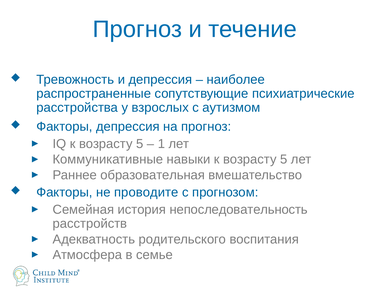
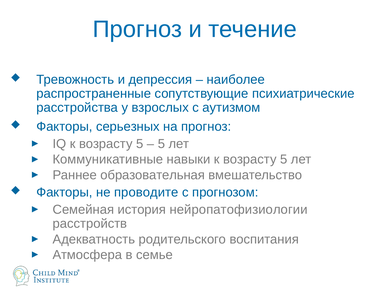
Факторы депрессия: депрессия -> серьезных
1 at (161, 144): 1 -> 5
непоследовательность: непоследовательность -> нейропатофизиологии
